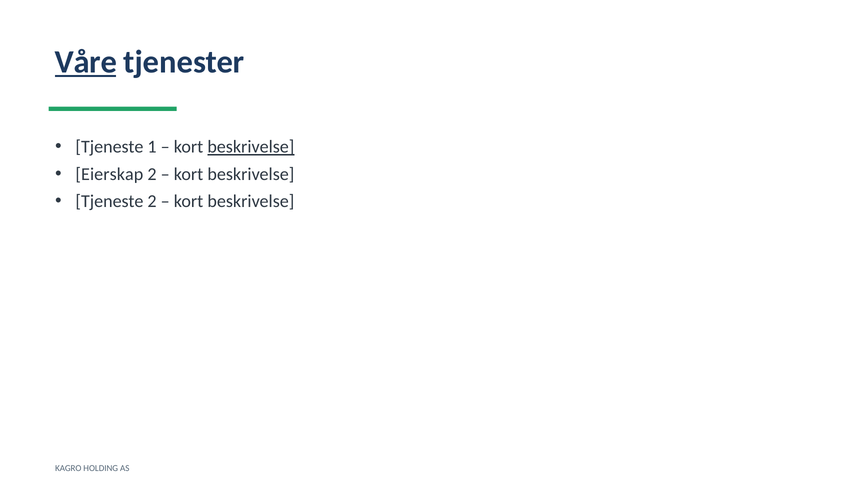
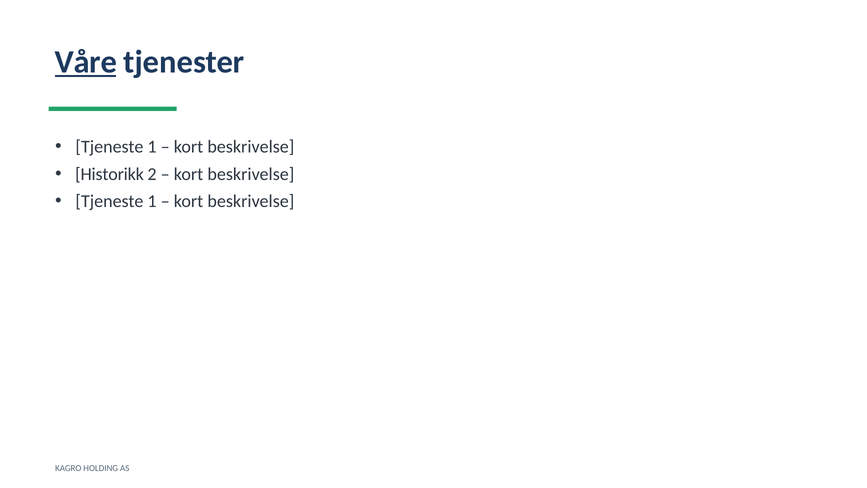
beskrivelse at (251, 147) underline: present -> none
Eierskap: Eierskap -> Historikk
2 at (152, 201): 2 -> 1
